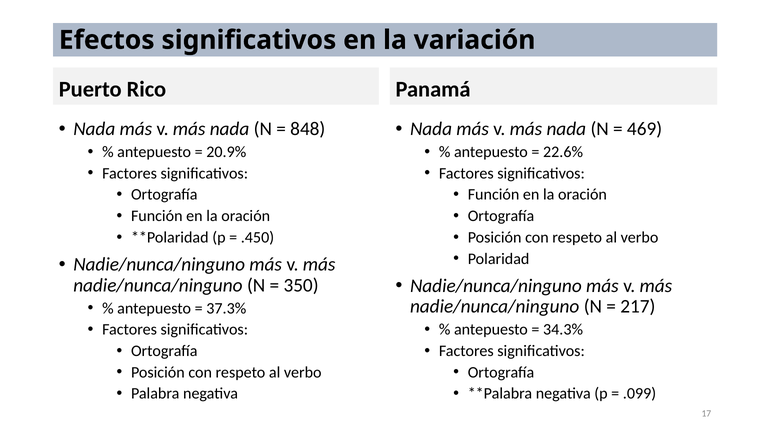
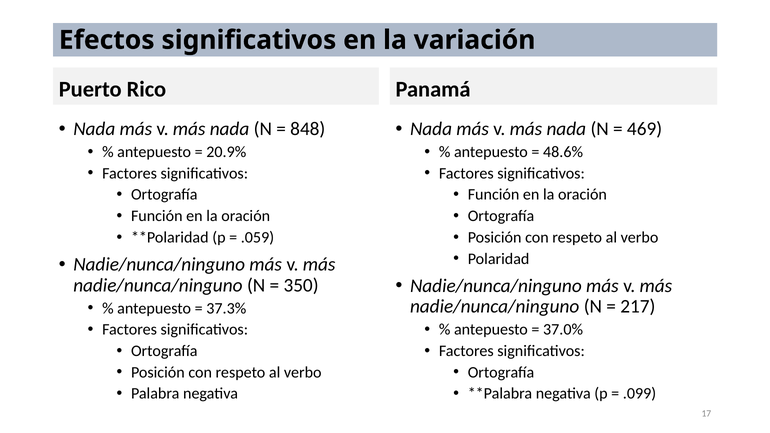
22.6%: 22.6% -> 48.6%
.450: .450 -> .059
34.3%: 34.3% -> 37.0%
